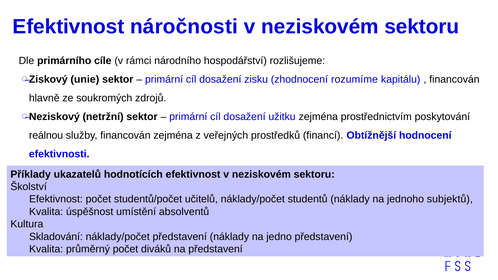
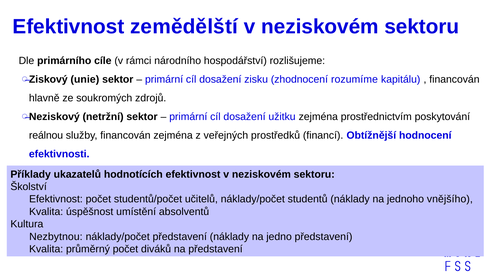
náročnosti: náročnosti -> zemědělští
subjektů: subjektů -> vnějšího
Skladování: Skladování -> Nezbytnou
